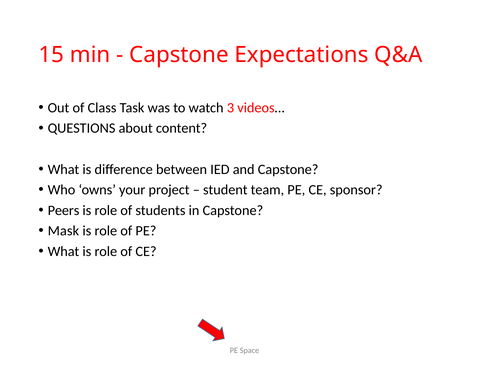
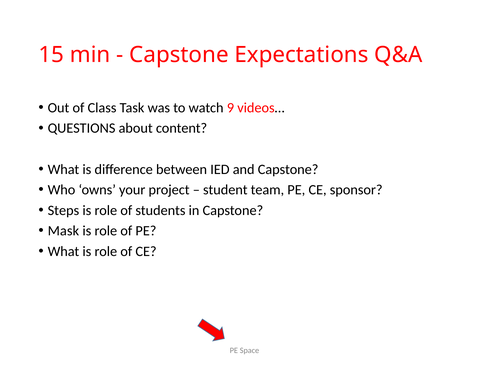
3: 3 -> 9
Peers: Peers -> Steps
